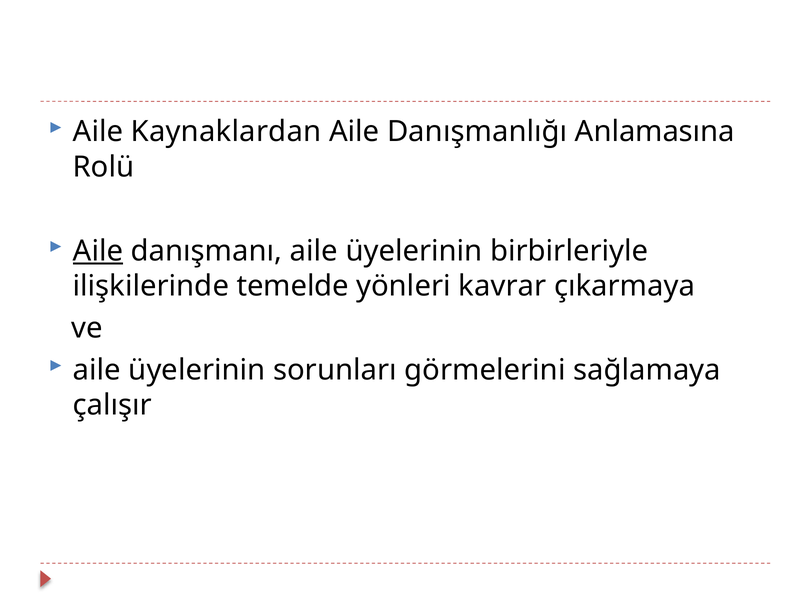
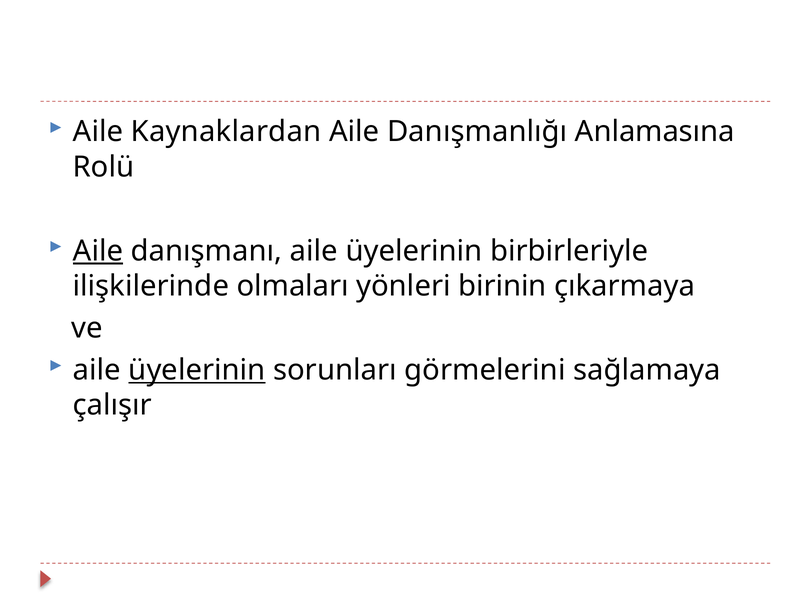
temelde: temelde -> olmaları
kavrar: kavrar -> birinin
üyelerinin at (197, 370) underline: none -> present
